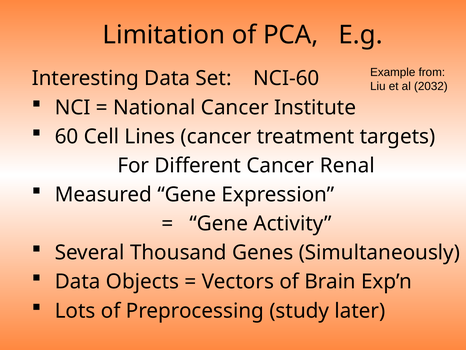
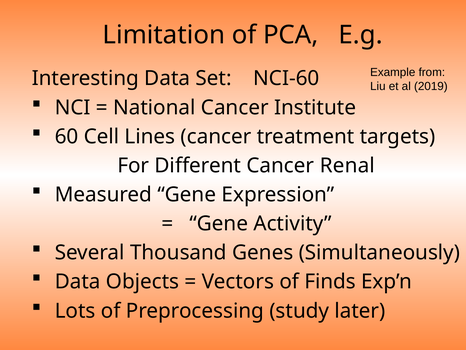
2032: 2032 -> 2019
Brain: Brain -> Finds
